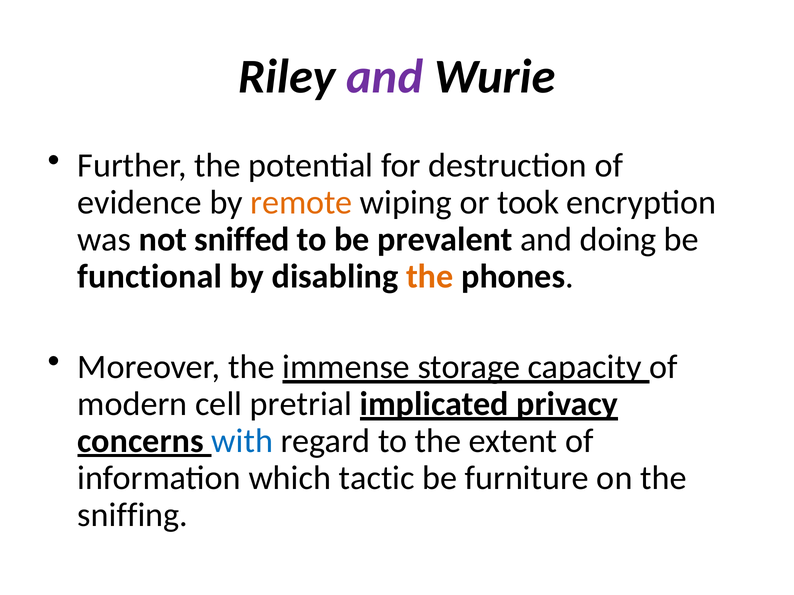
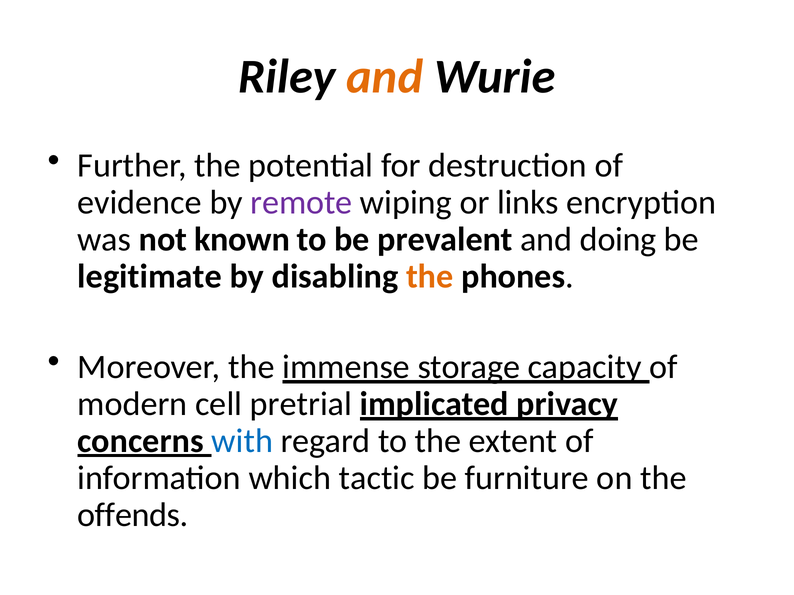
and at (385, 77) colour: purple -> orange
remote colour: orange -> purple
took: took -> links
sniffed: sniffed -> known
functional: functional -> legitimate
sniffing: sniffing -> offends
